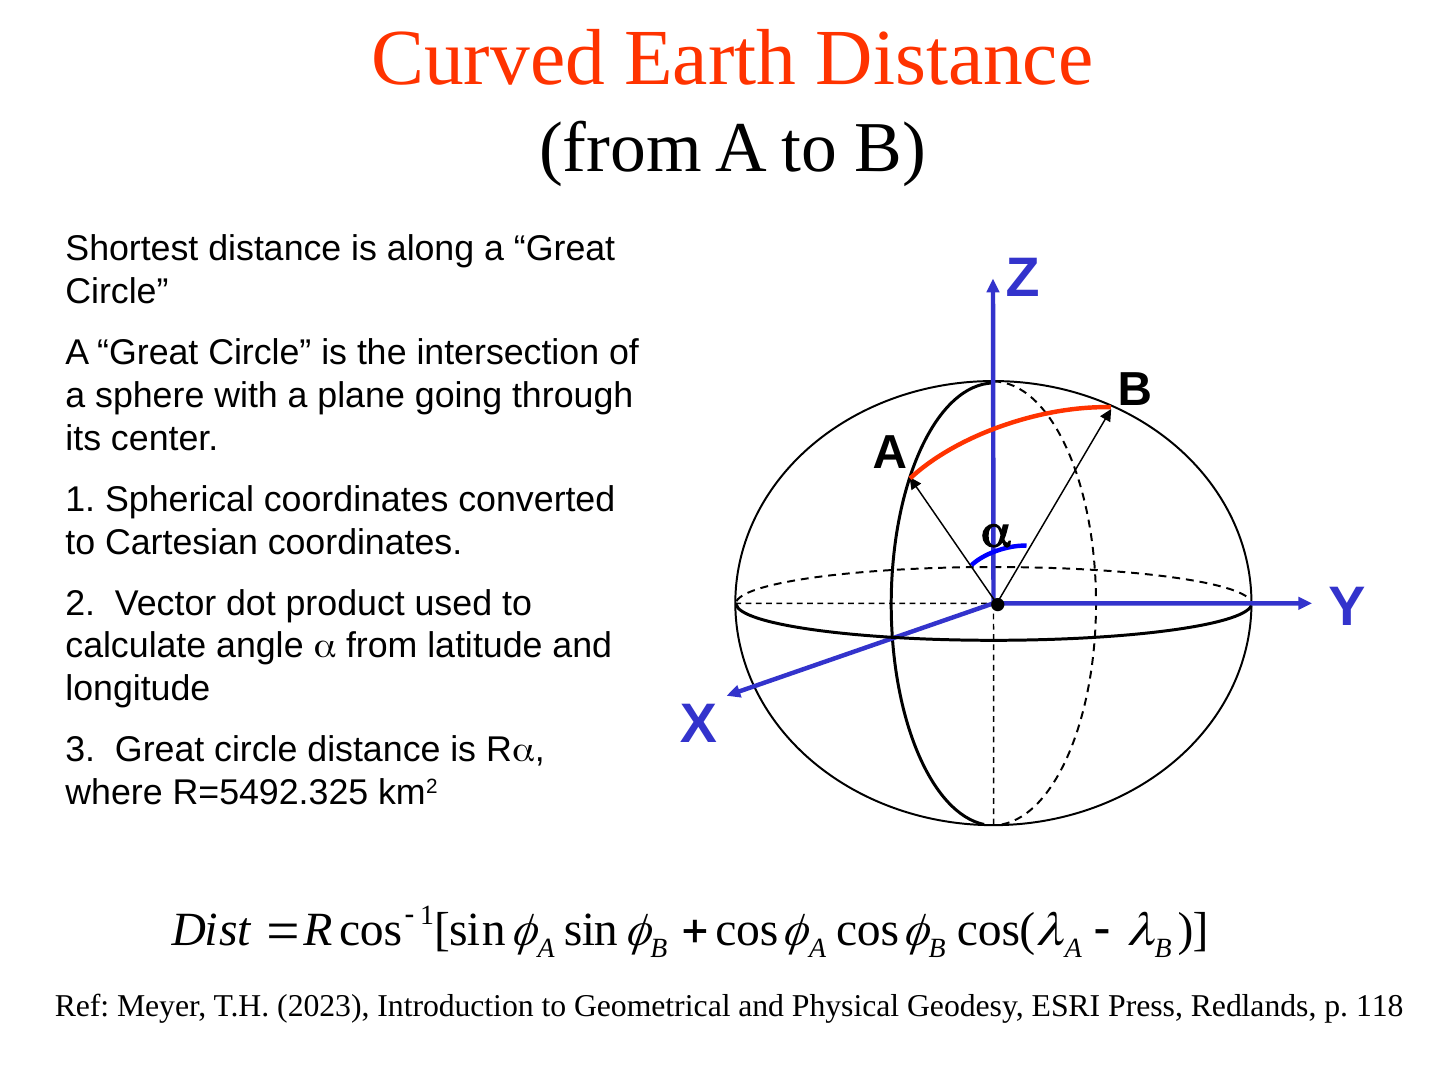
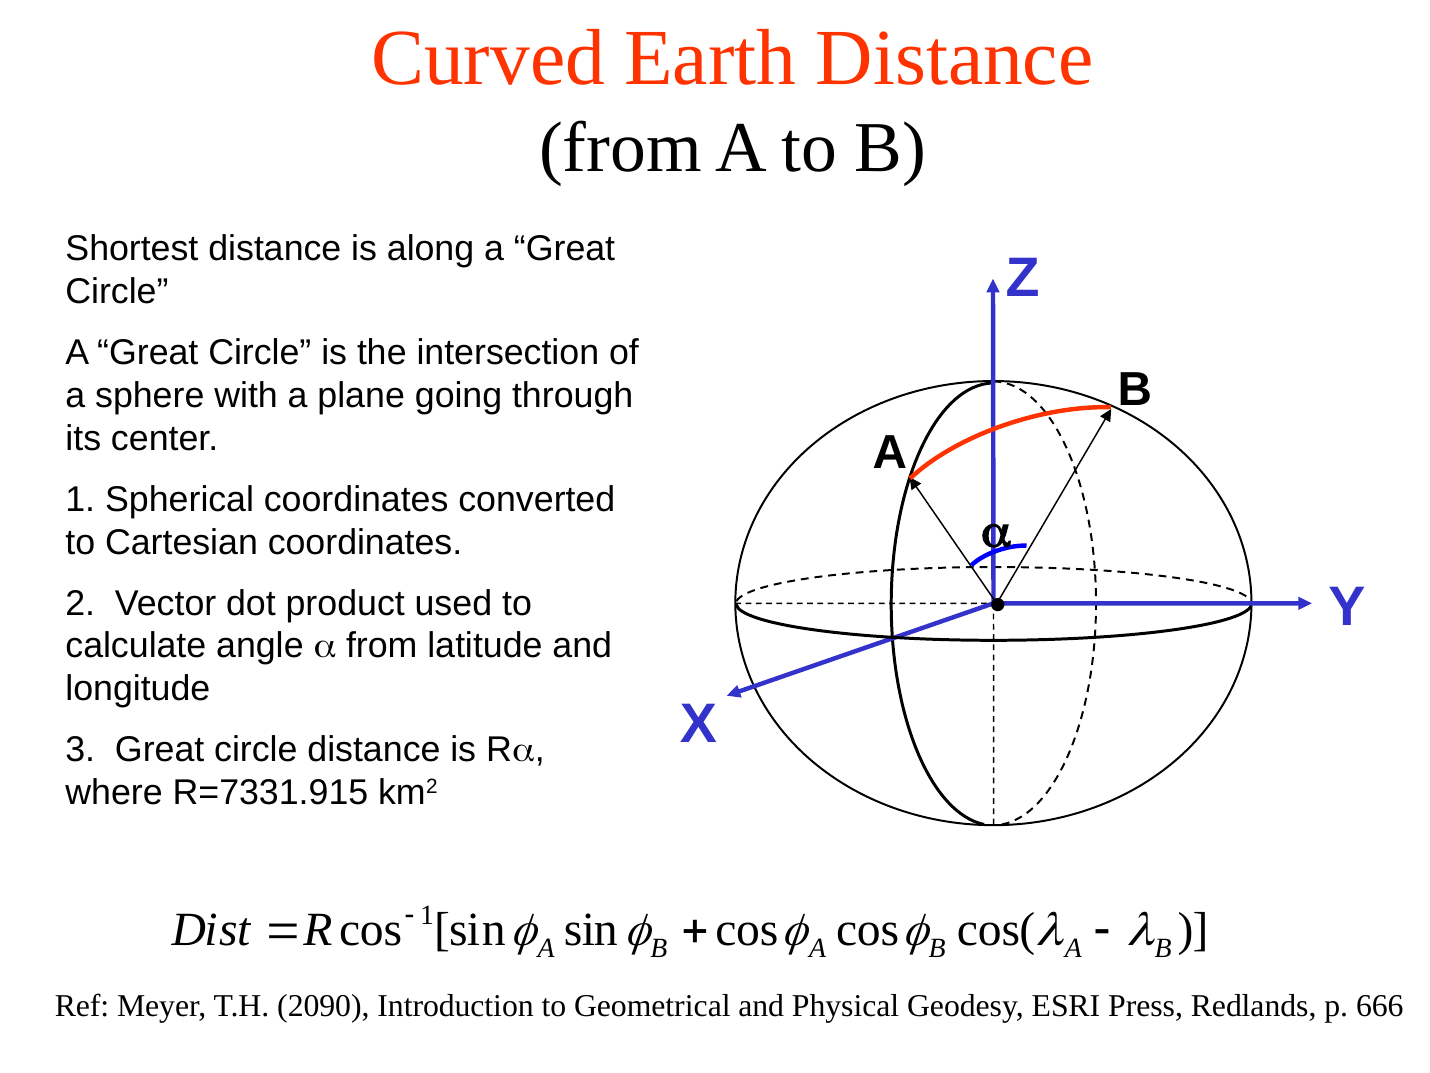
R=5492.325: R=5492.325 -> R=7331.915
2023: 2023 -> 2090
118: 118 -> 666
